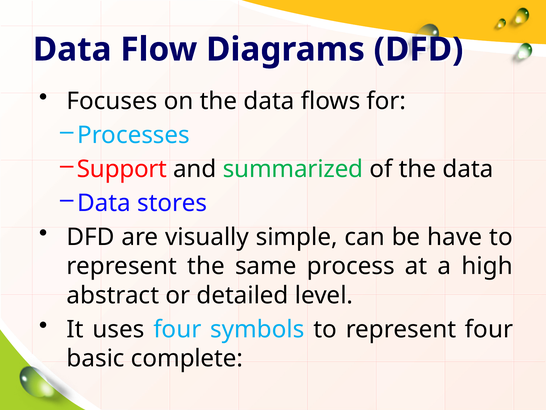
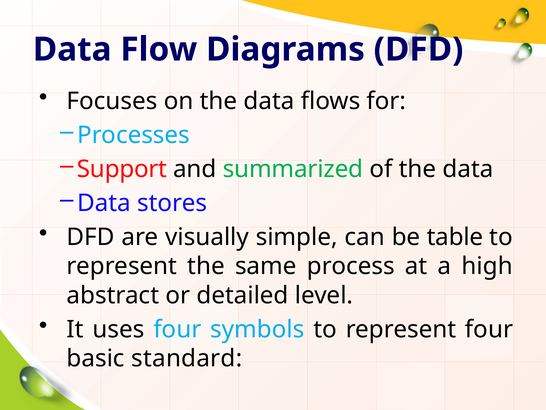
have: have -> table
complete: complete -> standard
